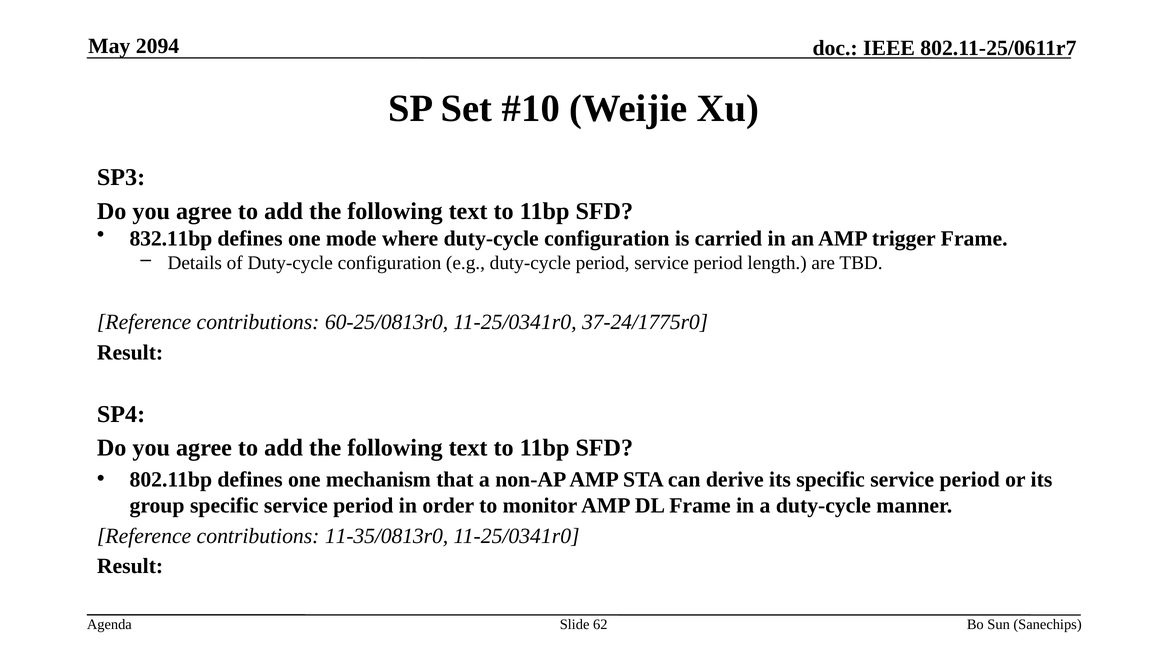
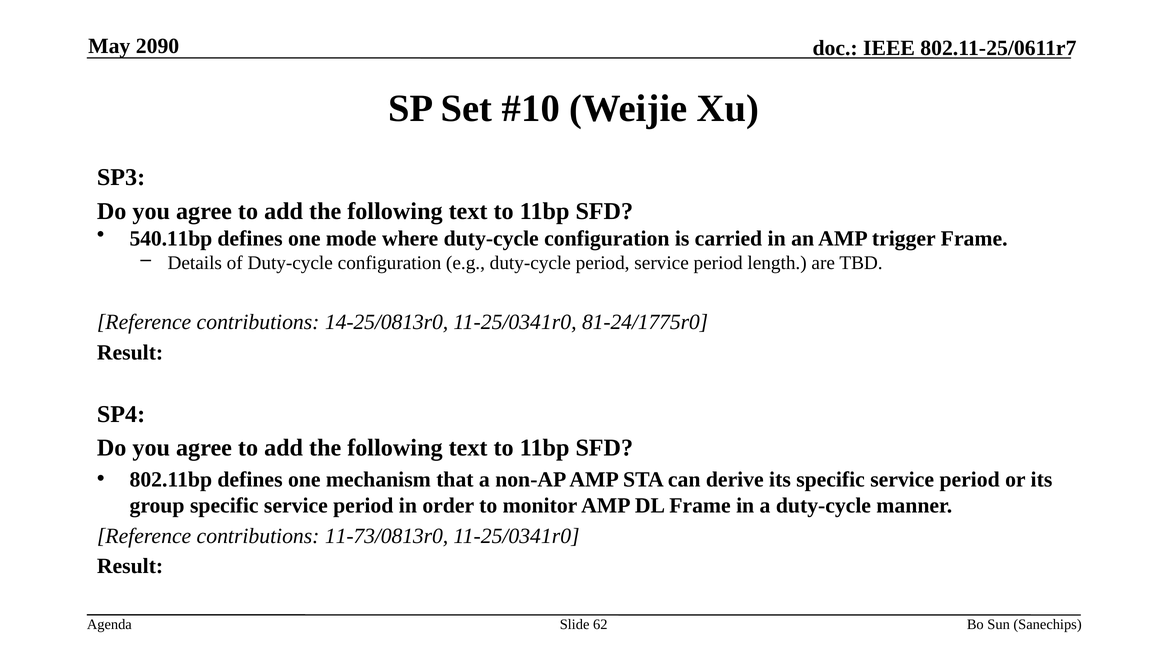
2094: 2094 -> 2090
832.11bp: 832.11bp -> 540.11bp
60-25/0813r0: 60-25/0813r0 -> 14-25/0813r0
37-24/1775r0: 37-24/1775r0 -> 81-24/1775r0
11-35/0813r0: 11-35/0813r0 -> 11-73/0813r0
